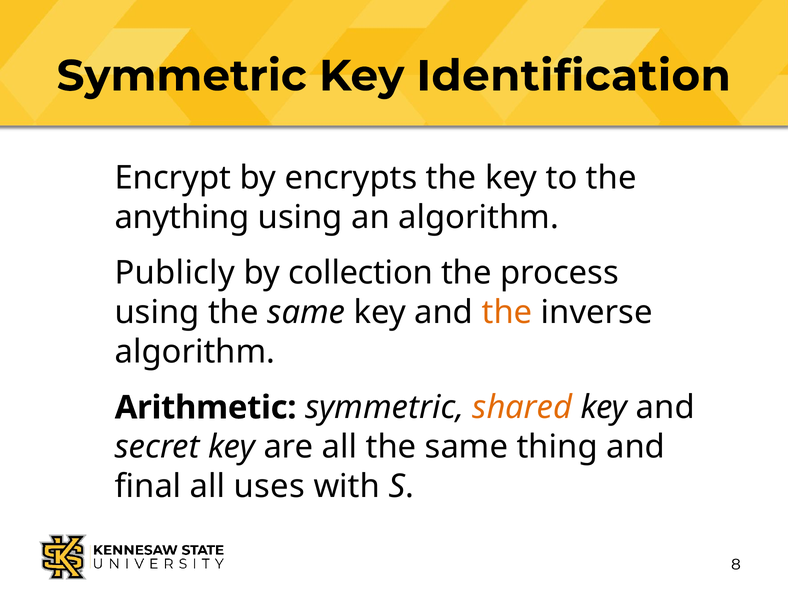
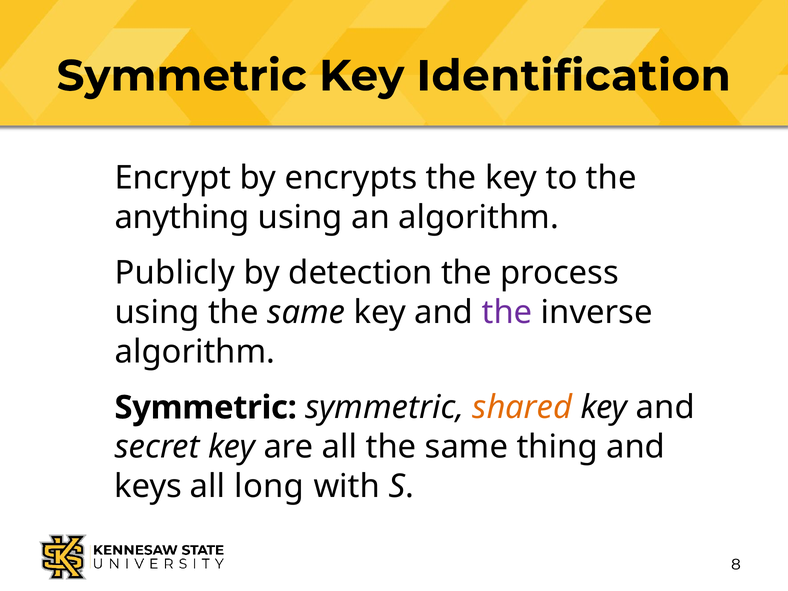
collection: collection -> detection
the at (507, 312) colour: orange -> purple
Arithmetic at (206, 408): Arithmetic -> Symmetric
final: final -> keys
uses: uses -> long
